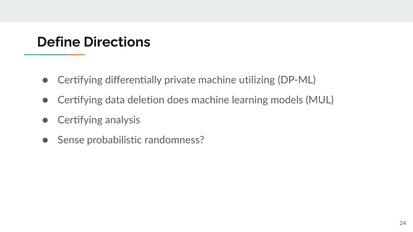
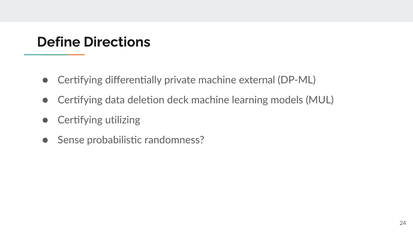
utilizing: utilizing -> external
does: does -> deck
analysis: analysis -> utilizing
